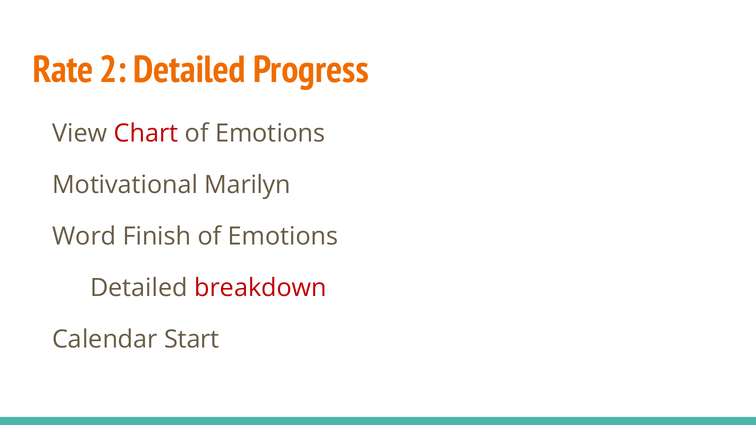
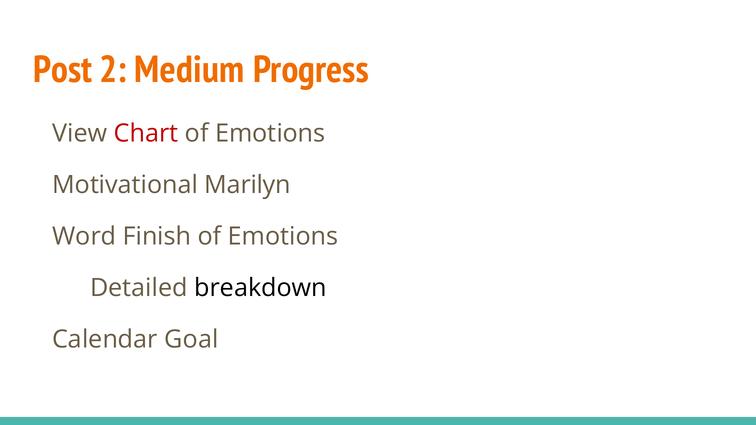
Rate: Rate -> Post
2 Detailed: Detailed -> Medium
breakdown colour: red -> black
Start: Start -> Goal
